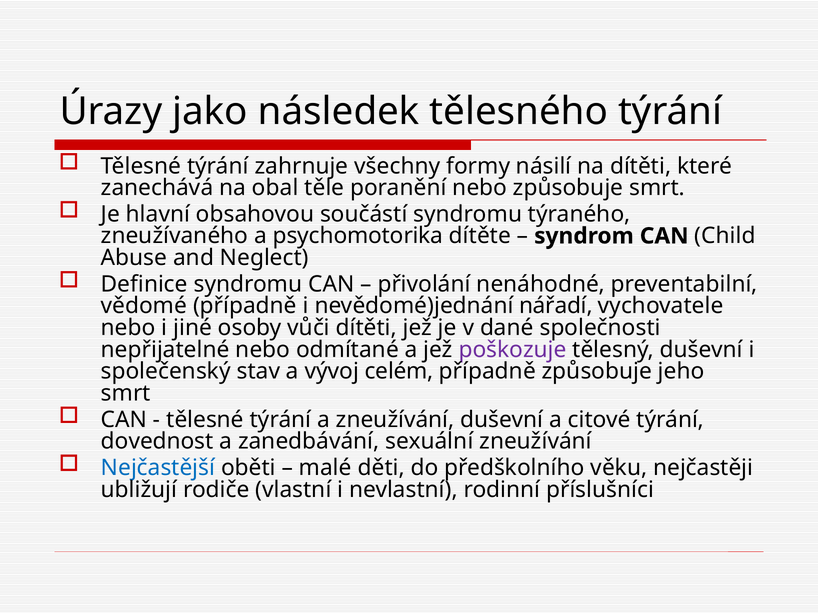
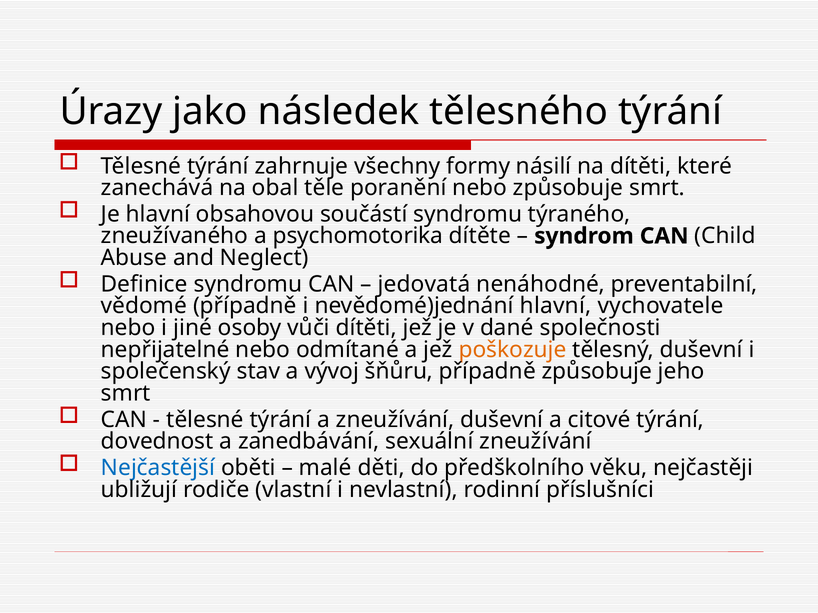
přivolání: přivolání -> jedovatá
nevědomé)jednání nářadí: nářadí -> hlavní
poškozuje colour: purple -> orange
celém: celém -> šňůru
